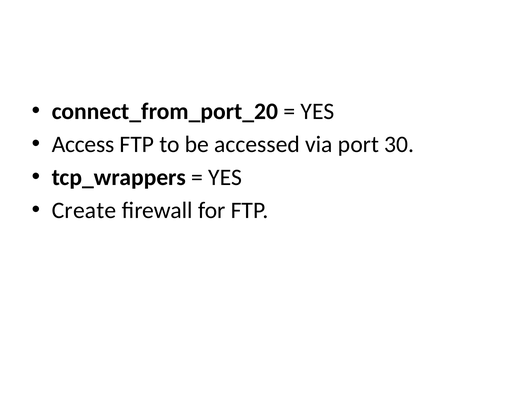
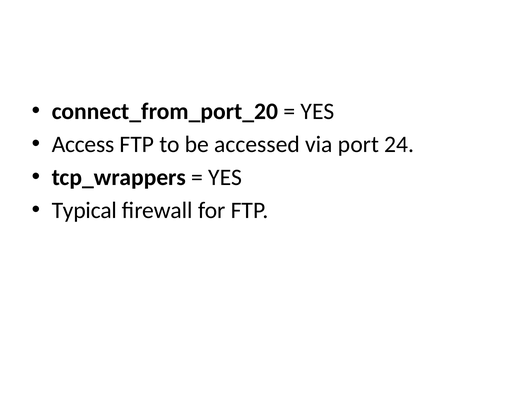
30: 30 -> 24
Create: Create -> Typical
